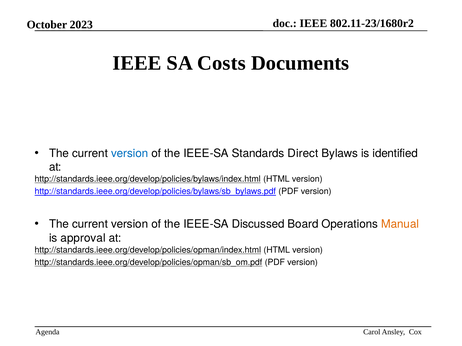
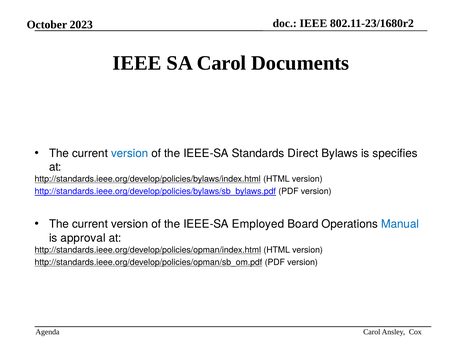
SA Costs: Costs -> Carol
identified: identified -> specifies
Discussed: Discussed -> Employed
Manual colour: orange -> blue
